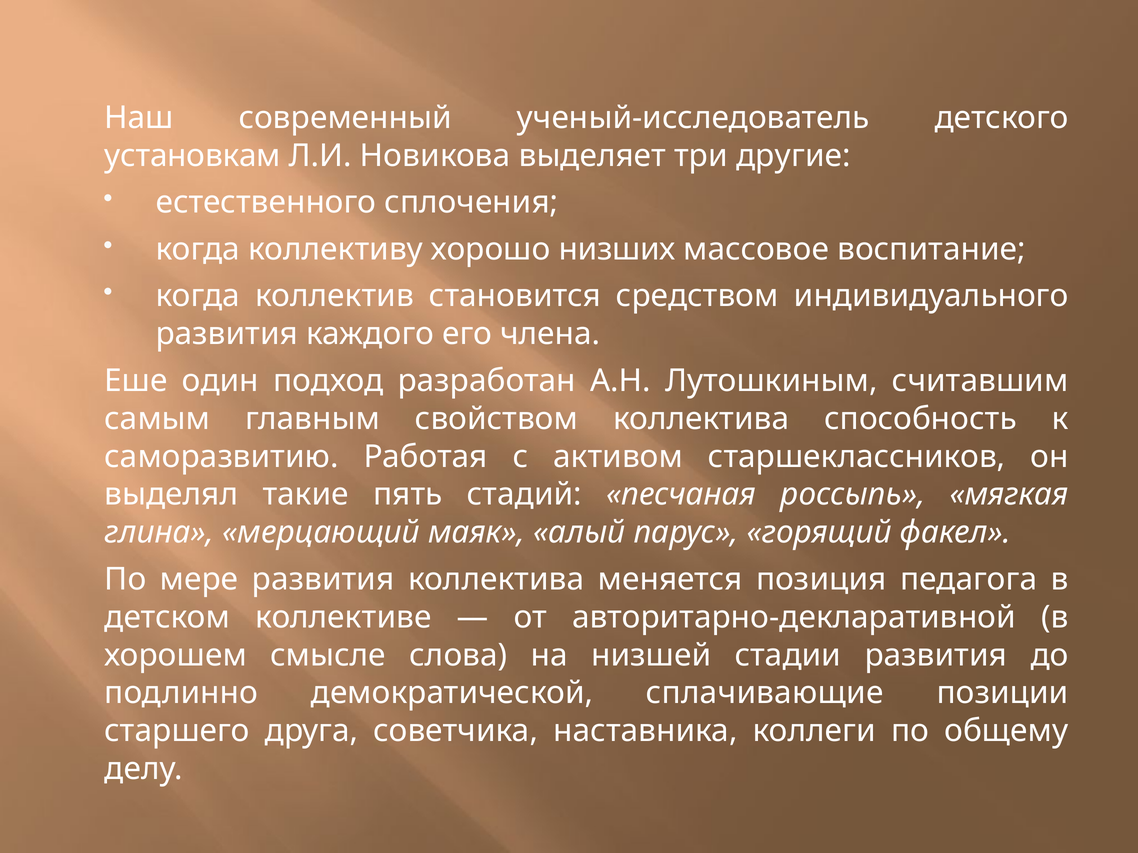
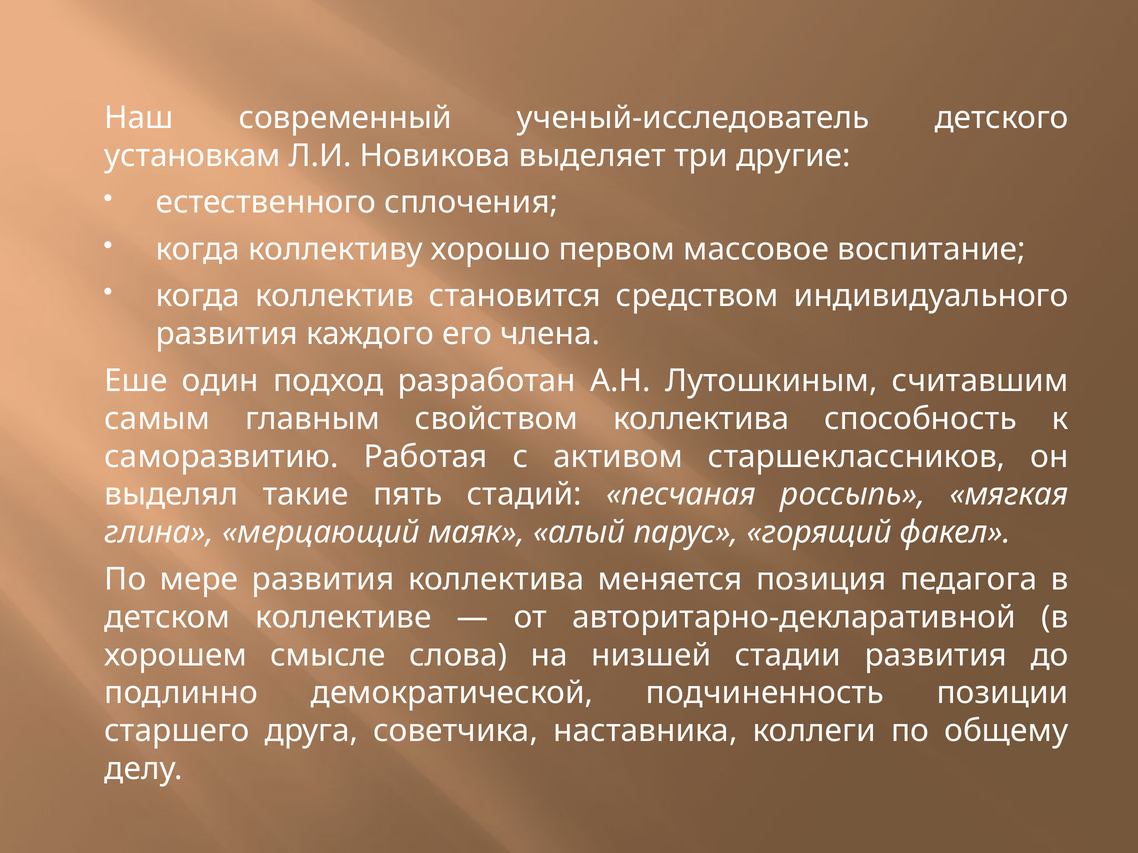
низших: низших -> первом
сплачивающие: сплачивающие -> подчиненность
